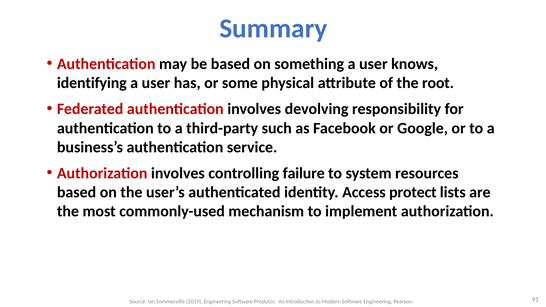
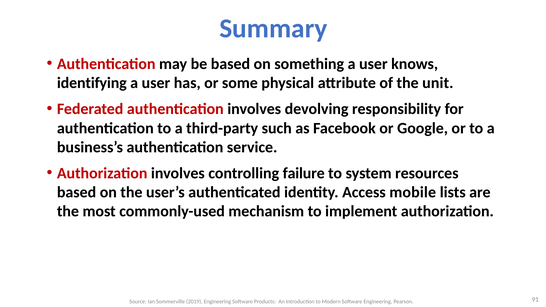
root: root -> unit
protect: protect -> mobile
